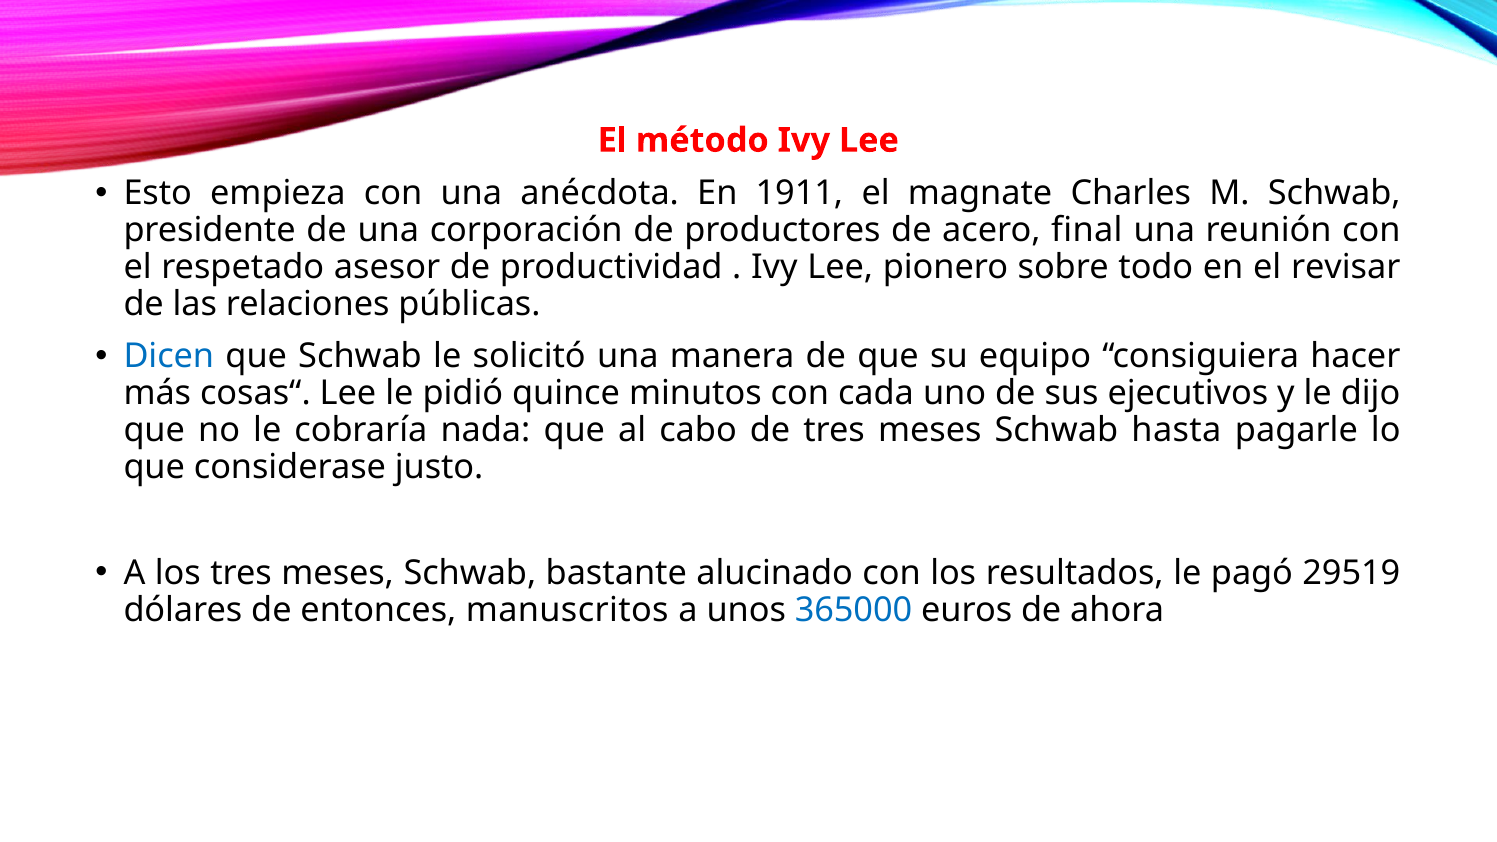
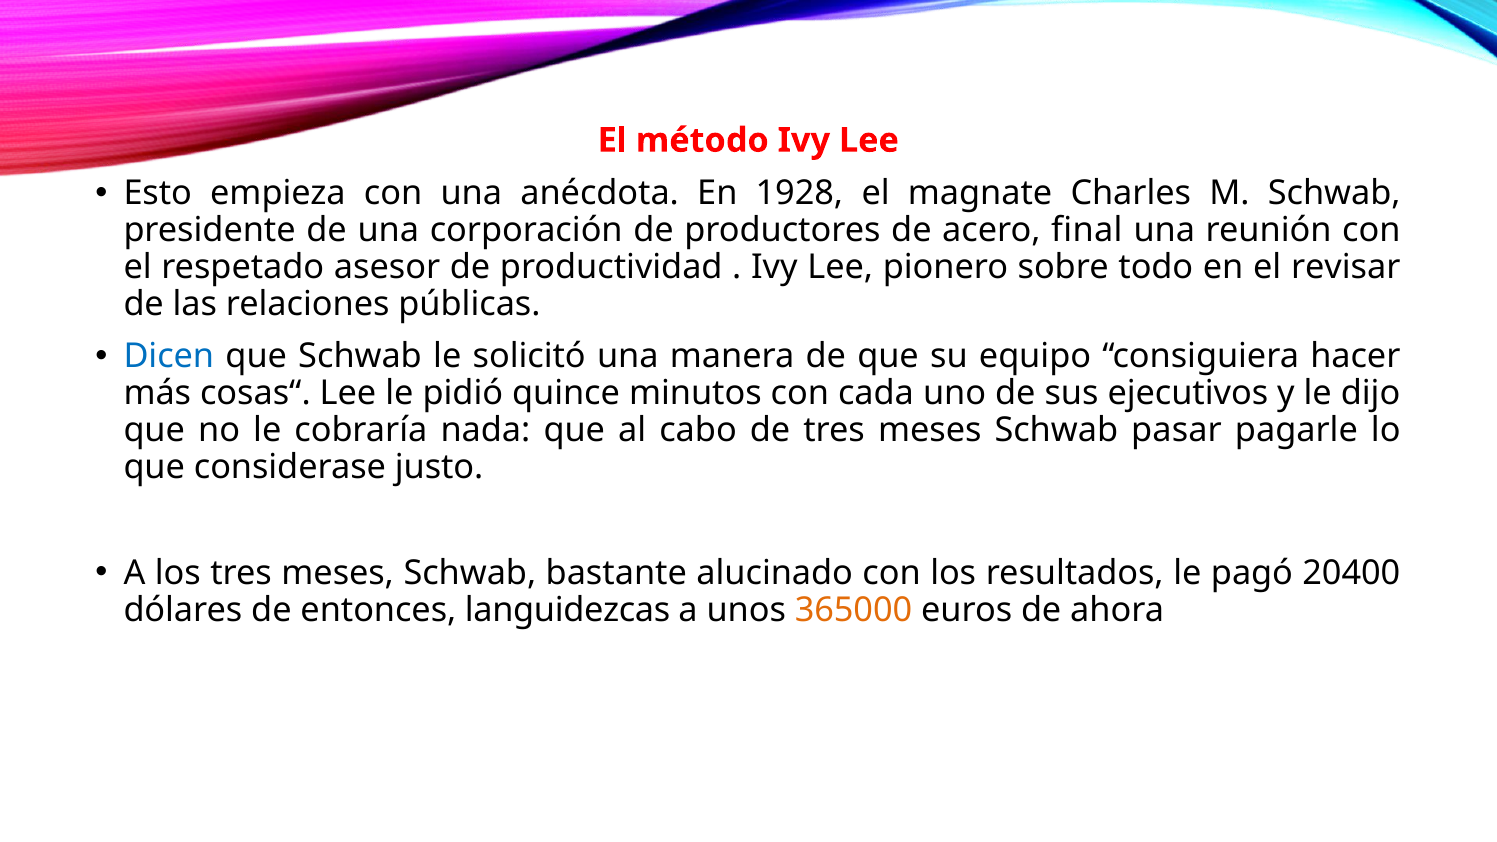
1911: 1911 -> 1928
hasta: hasta -> pasar
29519: 29519 -> 20400
manuscritos: manuscritos -> languidezcas
365000 colour: blue -> orange
